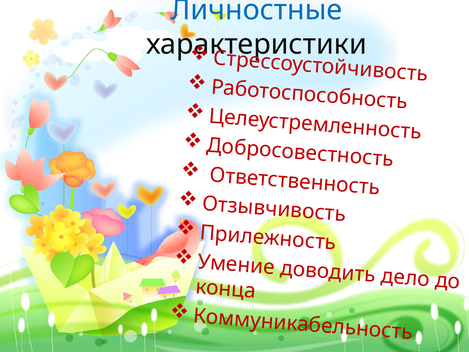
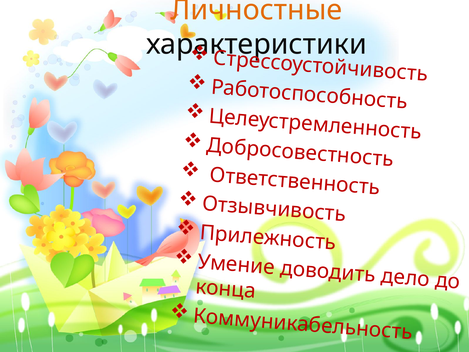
Личностные colour: blue -> orange
